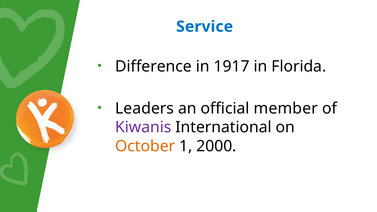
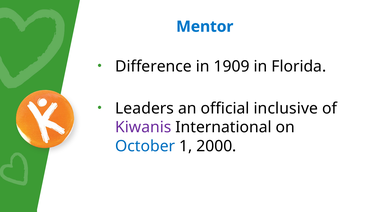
Service: Service -> Mentor
1917: 1917 -> 1909
member: member -> inclusive
October colour: orange -> blue
